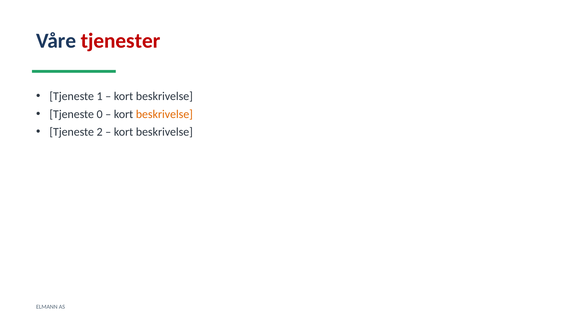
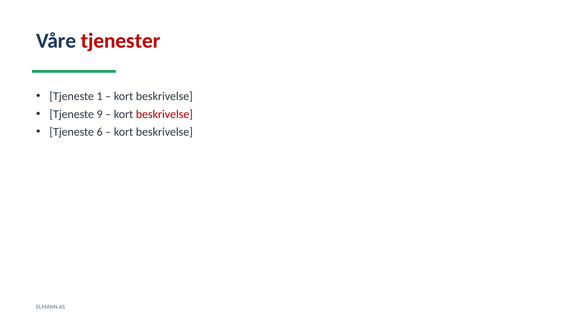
0: 0 -> 9
beskrivelse at (164, 114) colour: orange -> red
2: 2 -> 6
